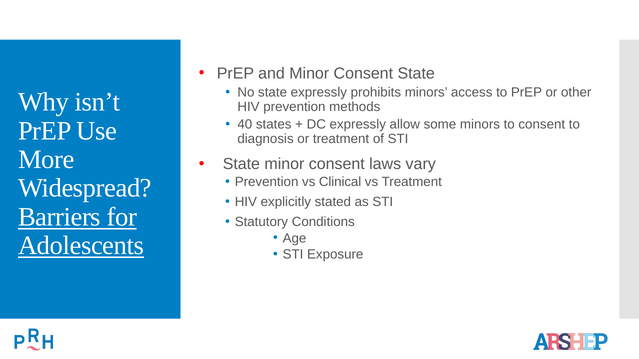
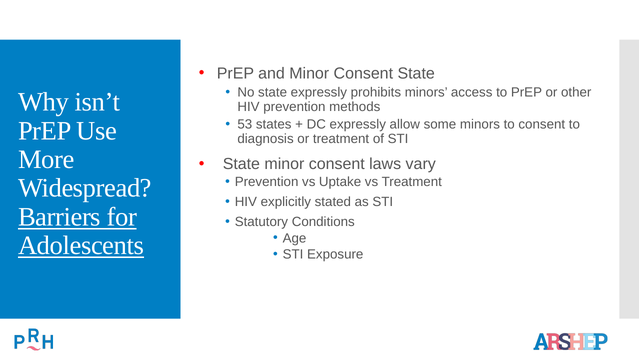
40: 40 -> 53
Clinical: Clinical -> Uptake
